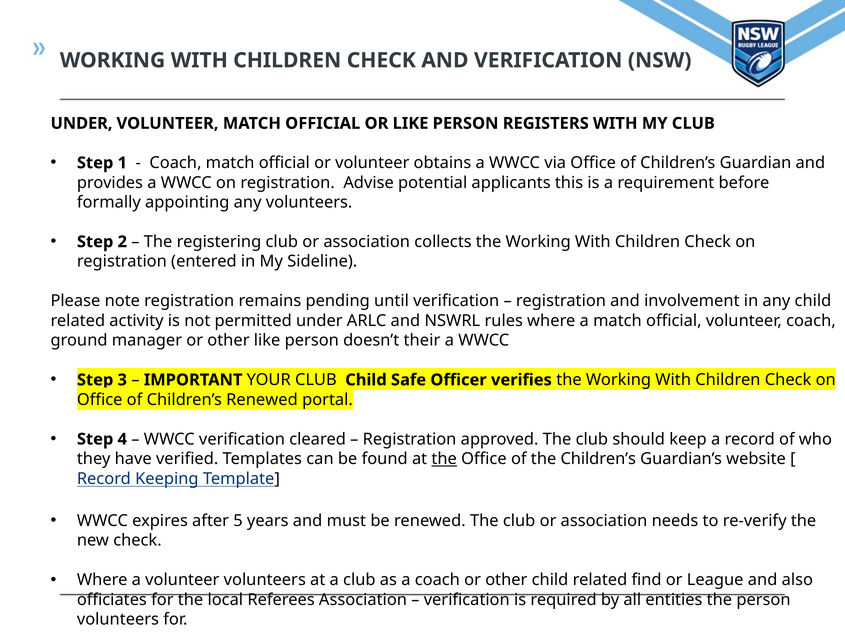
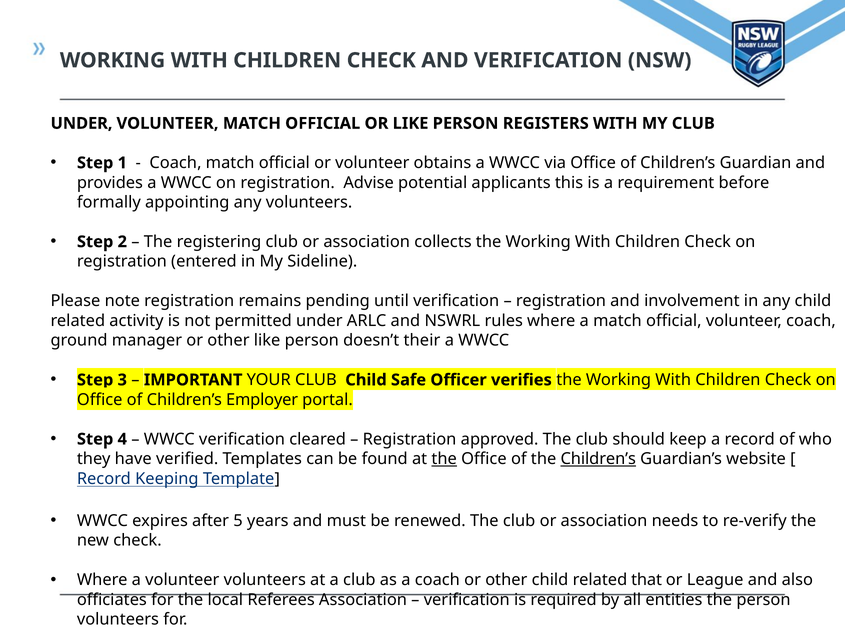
Children’s Renewed: Renewed -> Employer
Children’s at (598, 459) underline: none -> present
find: find -> that
